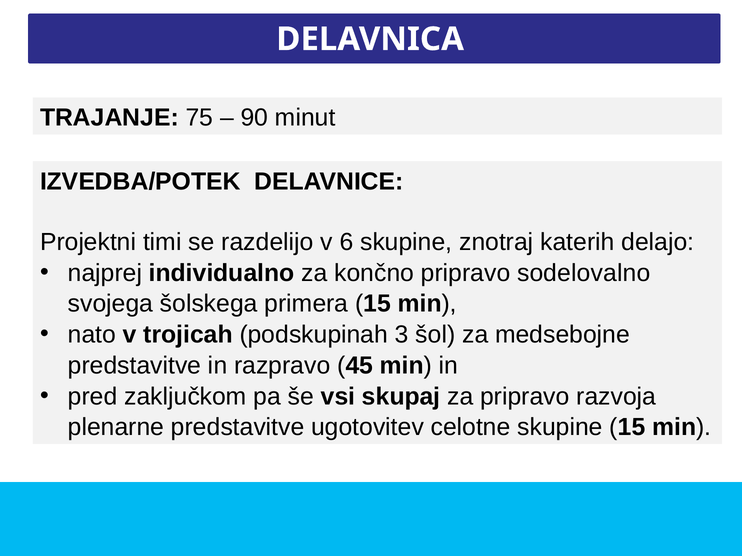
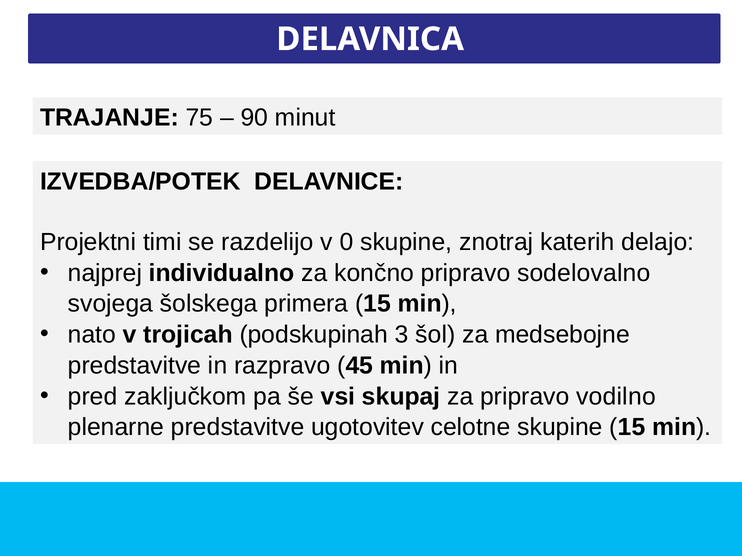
6: 6 -> 0
razvoja: razvoja -> vodilno
